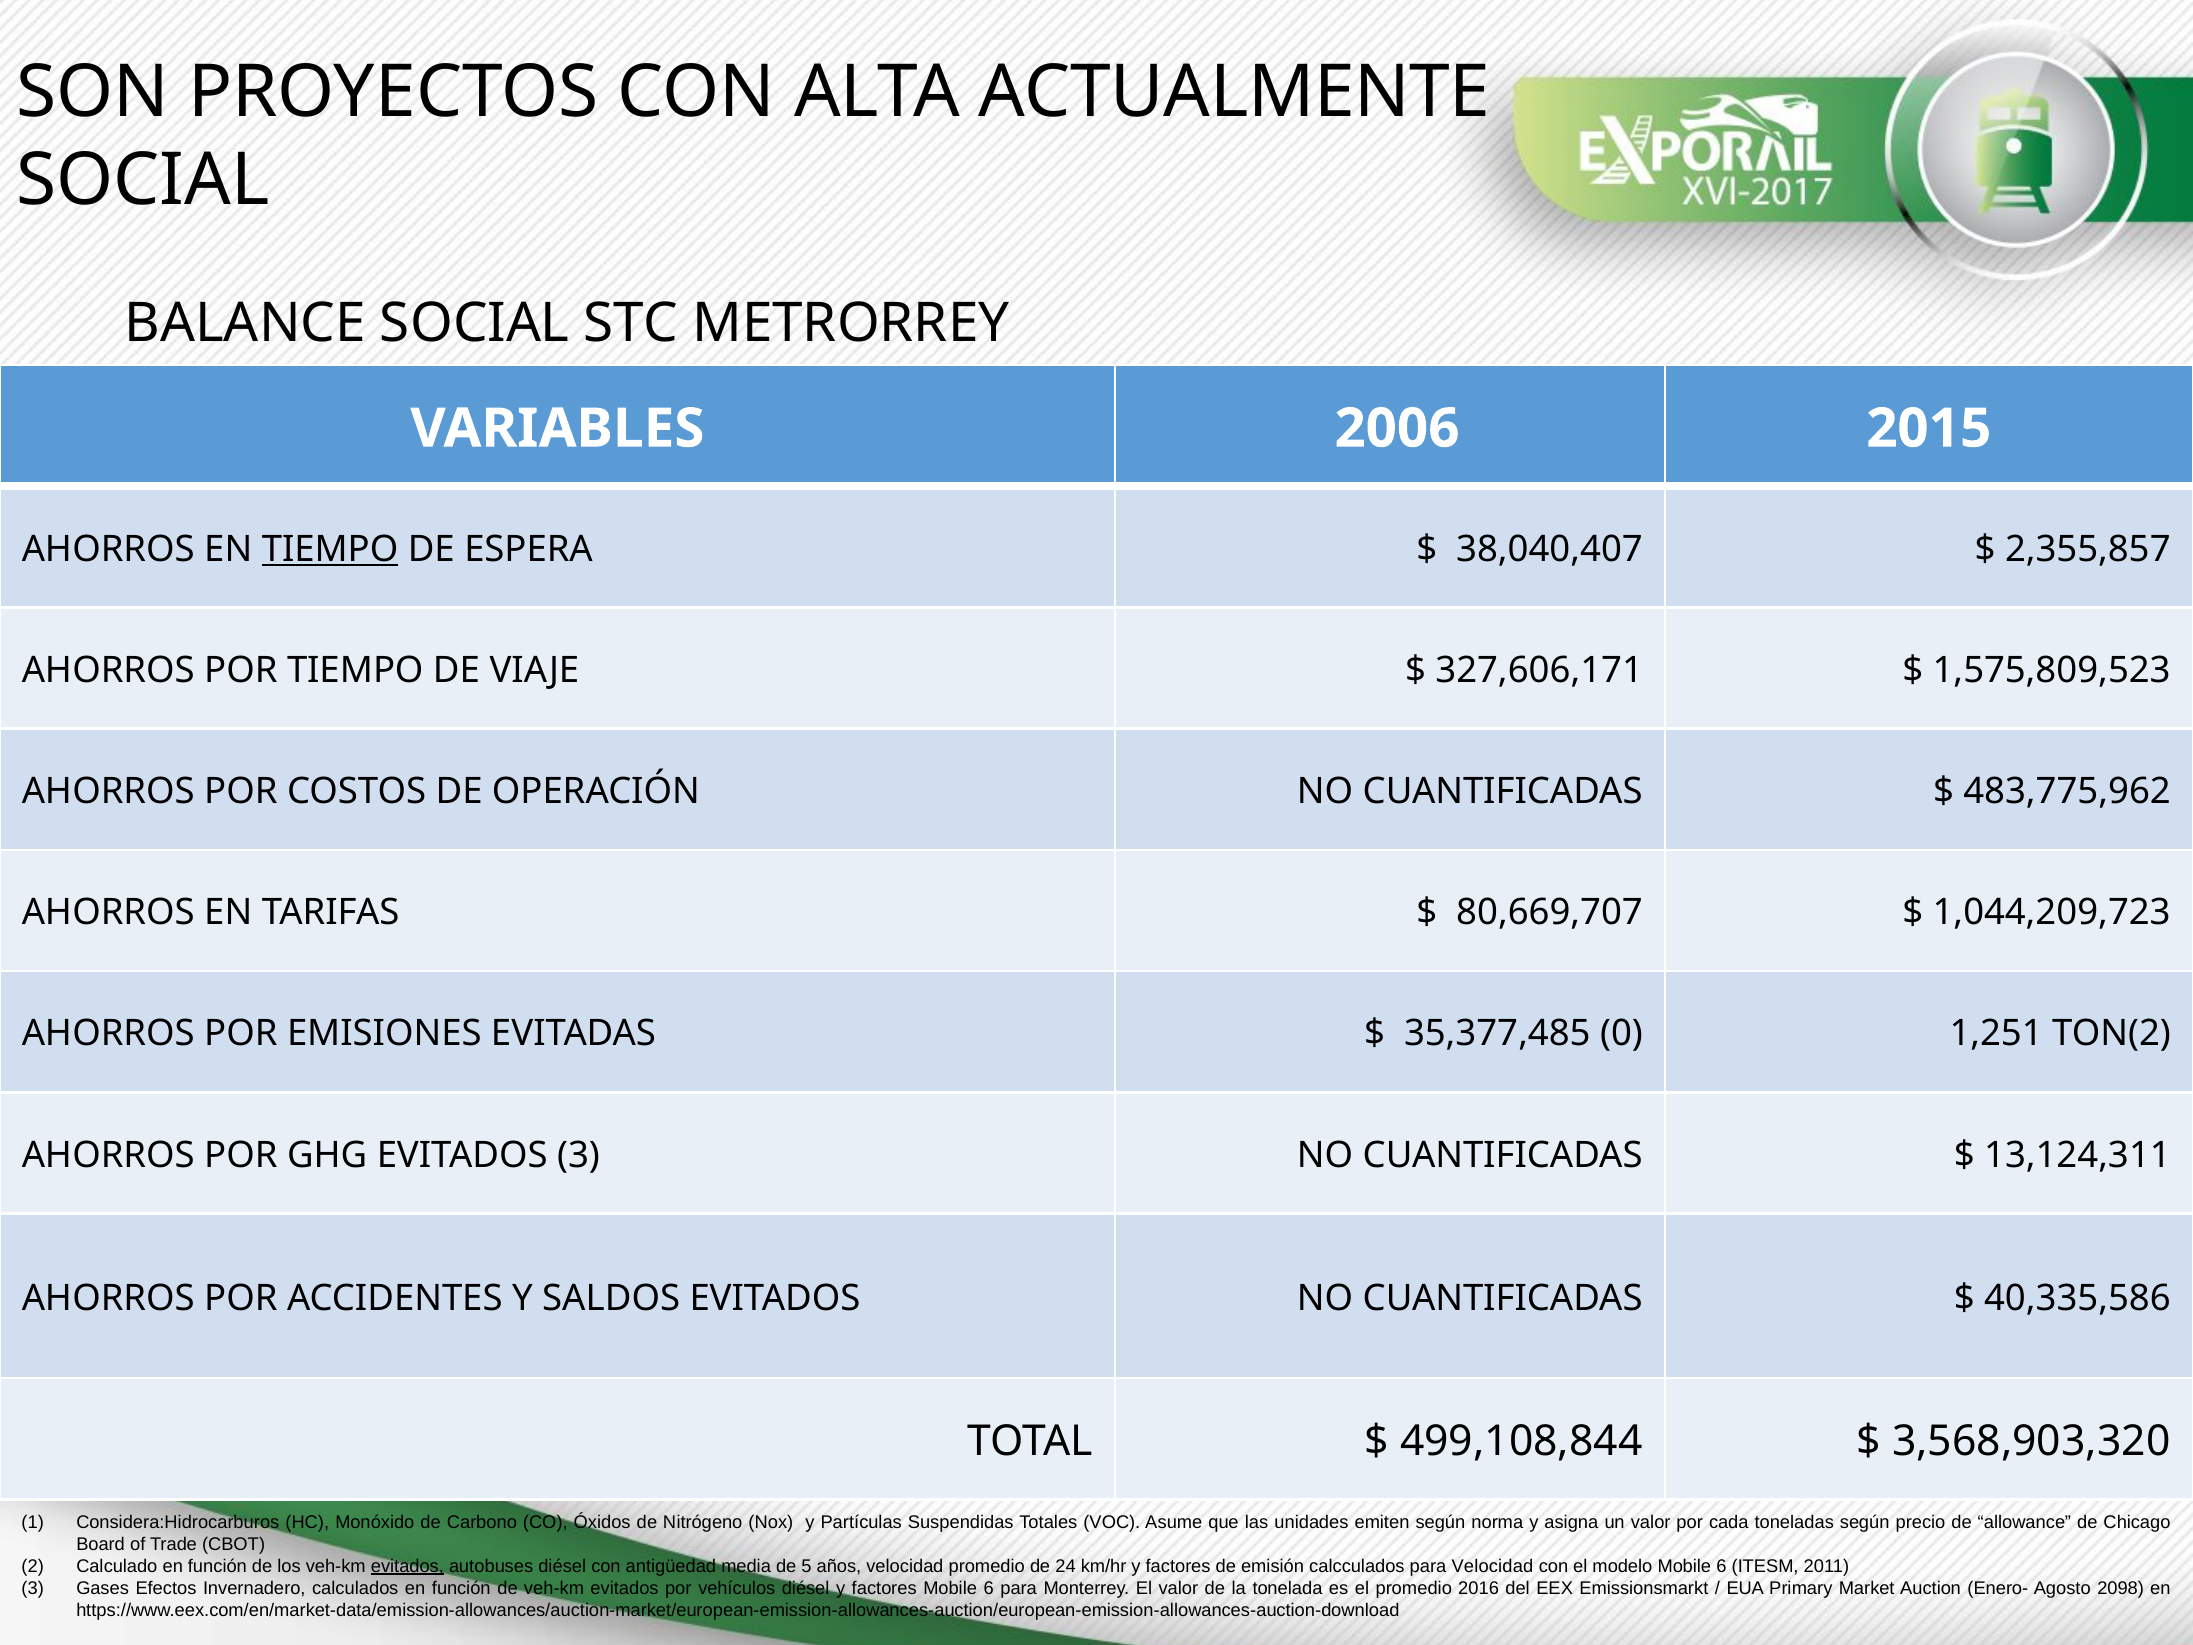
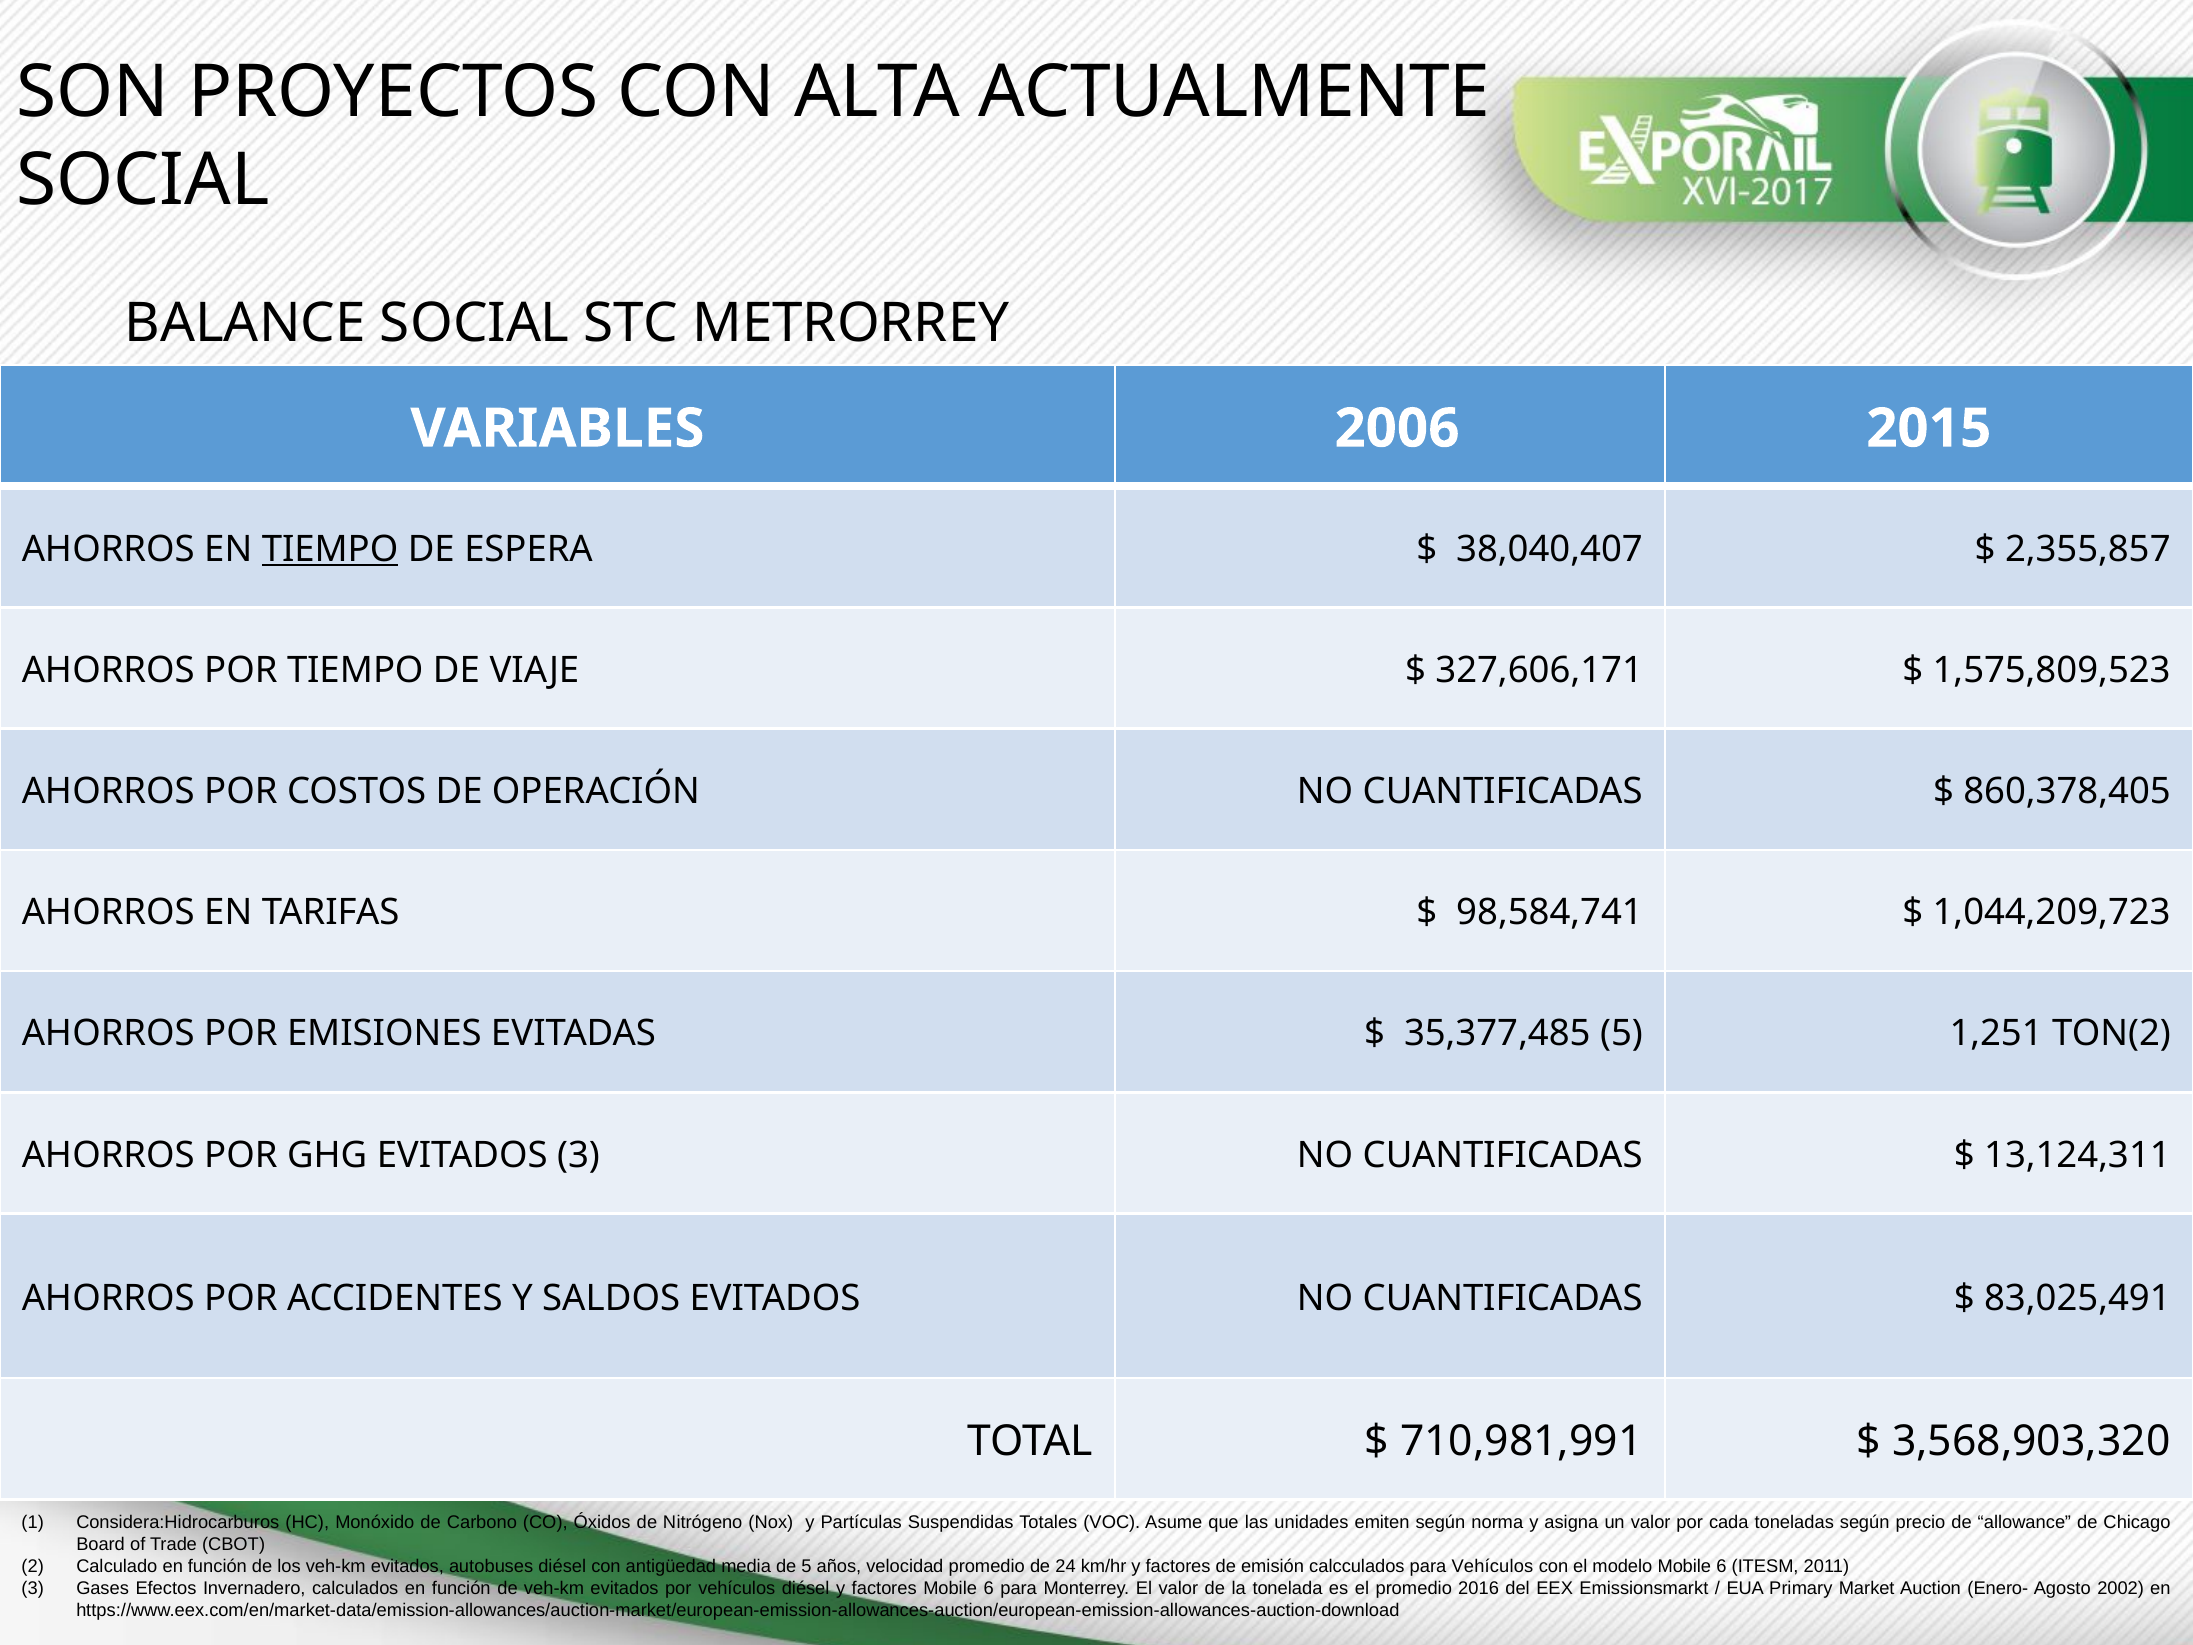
483,775,962: 483,775,962 -> 860,378,405
80,669,707: 80,669,707 -> 98,584,741
35,377,485 0: 0 -> 5
40,335,586: 40,335,586 -> 83,025,491
499,108,844: 499,108,844 -> 710,981,991
evitados at (407, 1566) underline: present -> none
para Velocidad: Velocidad -> Vehículos
2098: 2098 -> 2002
